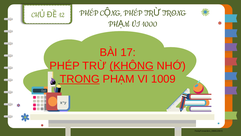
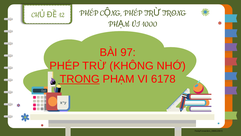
17: 17 -> 97
KHÔNG underline: present -> none
1009: 1009 -> 6178
